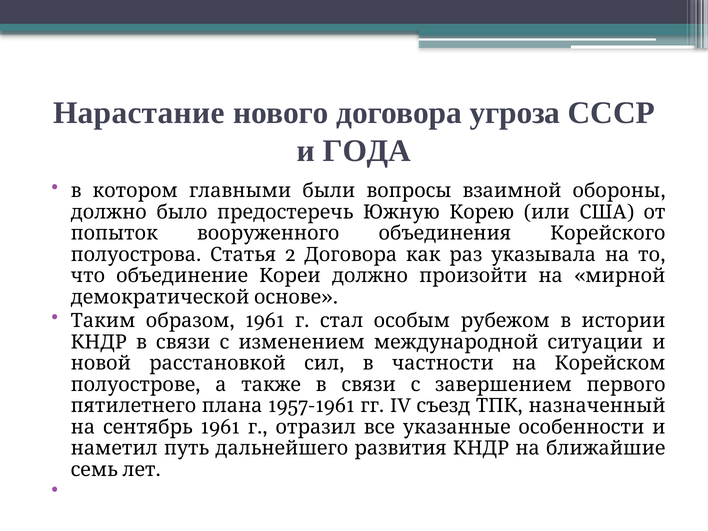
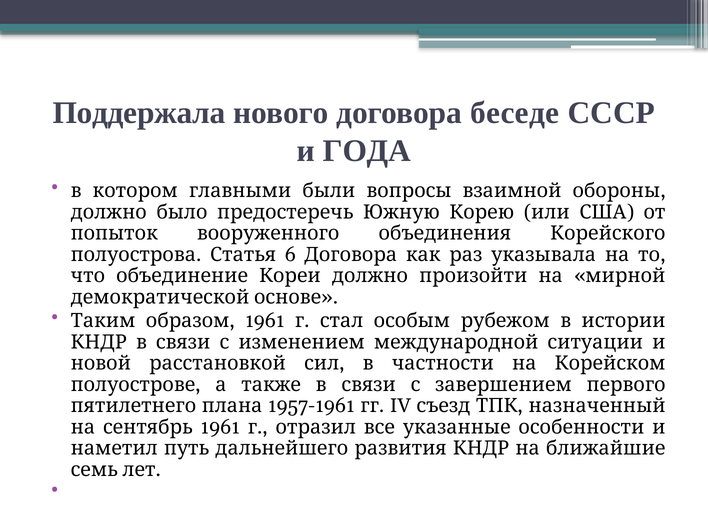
Нарастание: Нарастание -> Поддержала
угроза: угроза -> беседе
2: 2 -> 6
